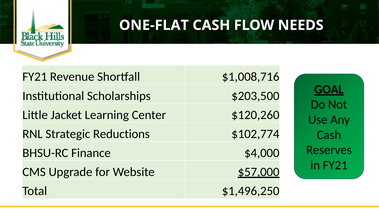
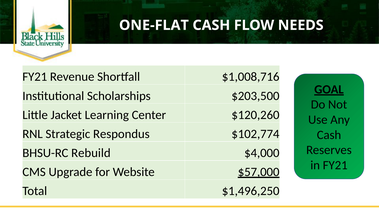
Reductions: Reductions -> Respondus
Finance: Finance -> Rebuild
